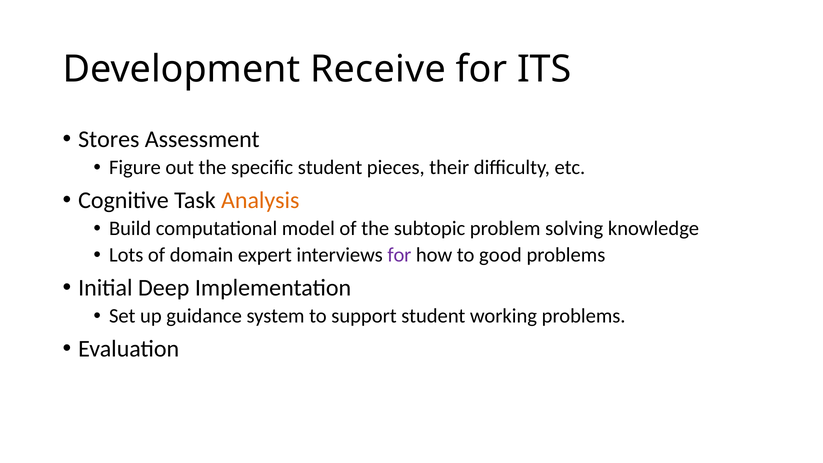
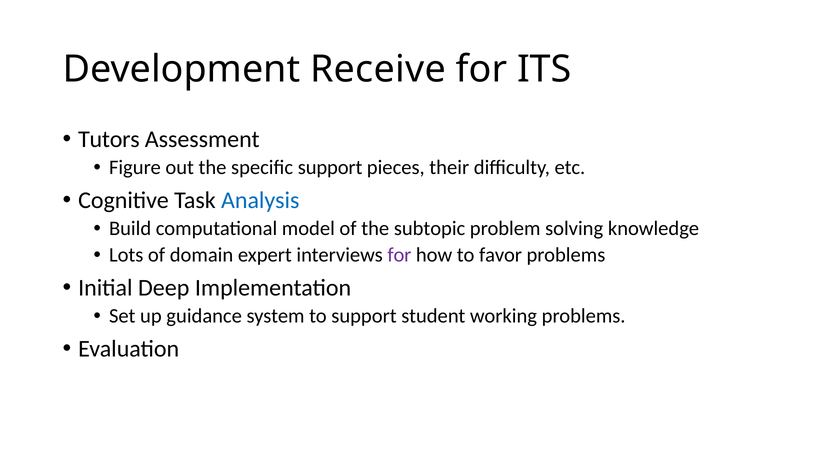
Stores: Stores -> Tutors
specific student: student -> support
Analysis colour: orange -> blue
good: good -> favor
